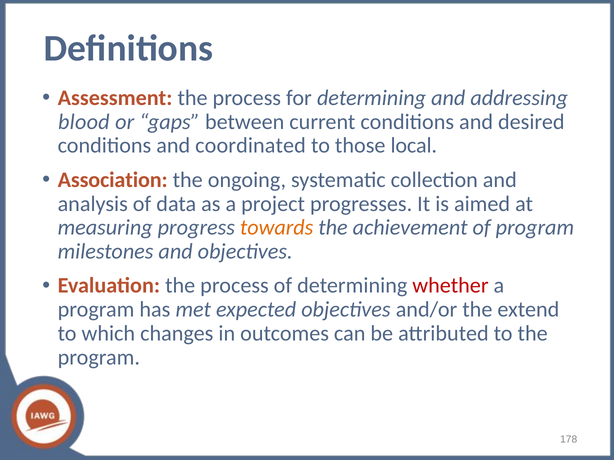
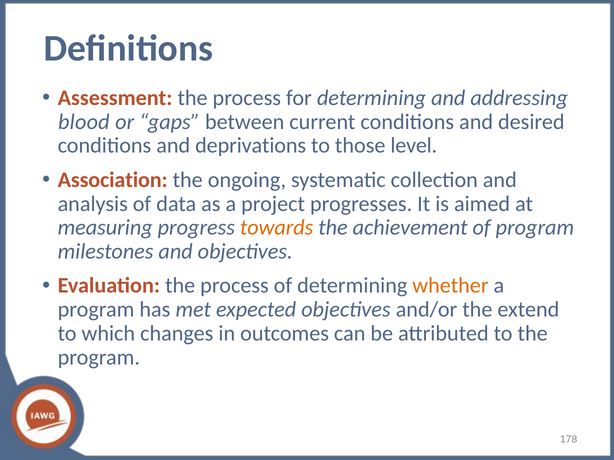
coordinated: coordinated -> deprivations
local: local -> level
whether colour: red -> orange
